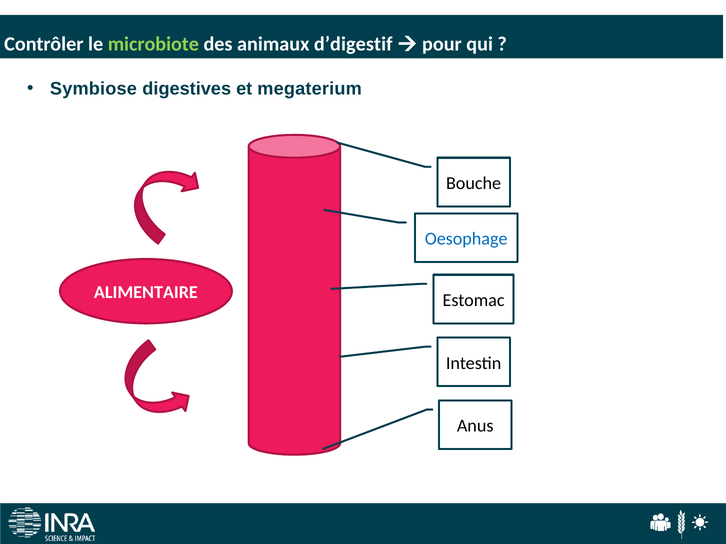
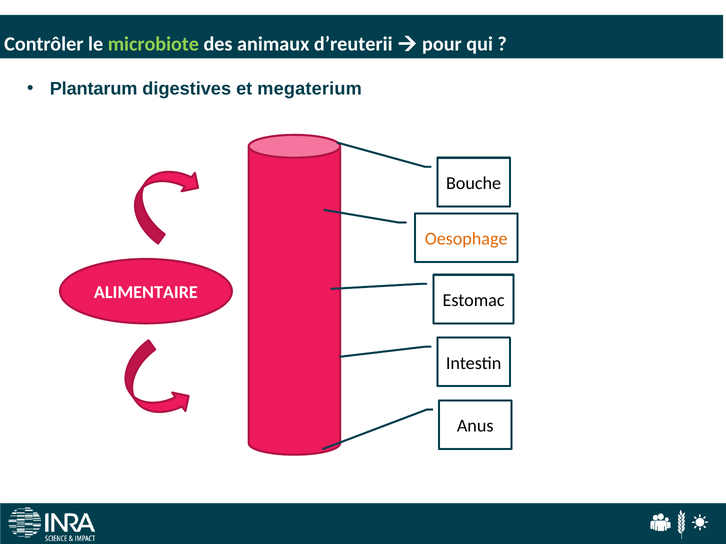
d’digestif: d’digestif -> d’reuterii
Symbiose: Symbiose -> Plantarum
Oesophage colour: blue -> orange
